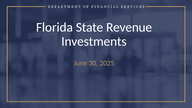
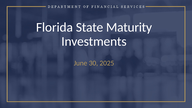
Revenue: Revenue -> Maturity
